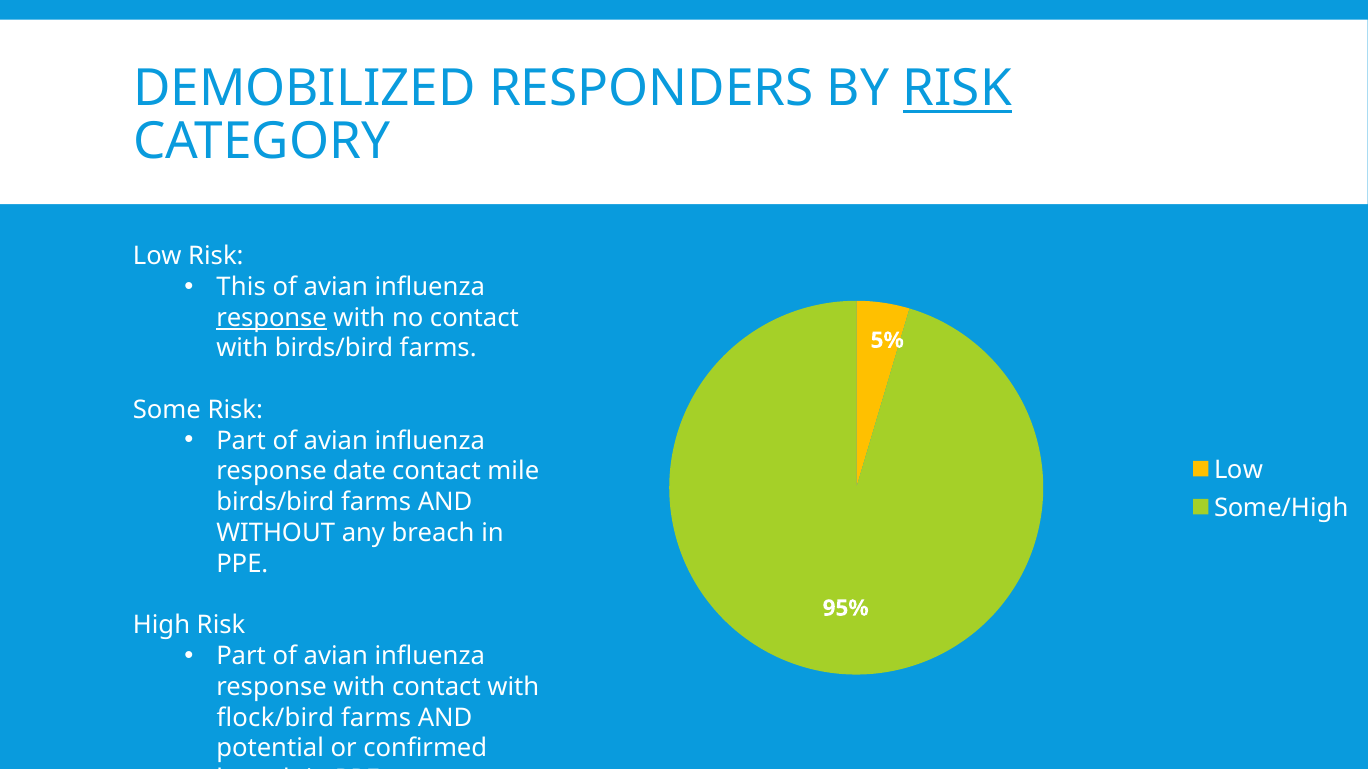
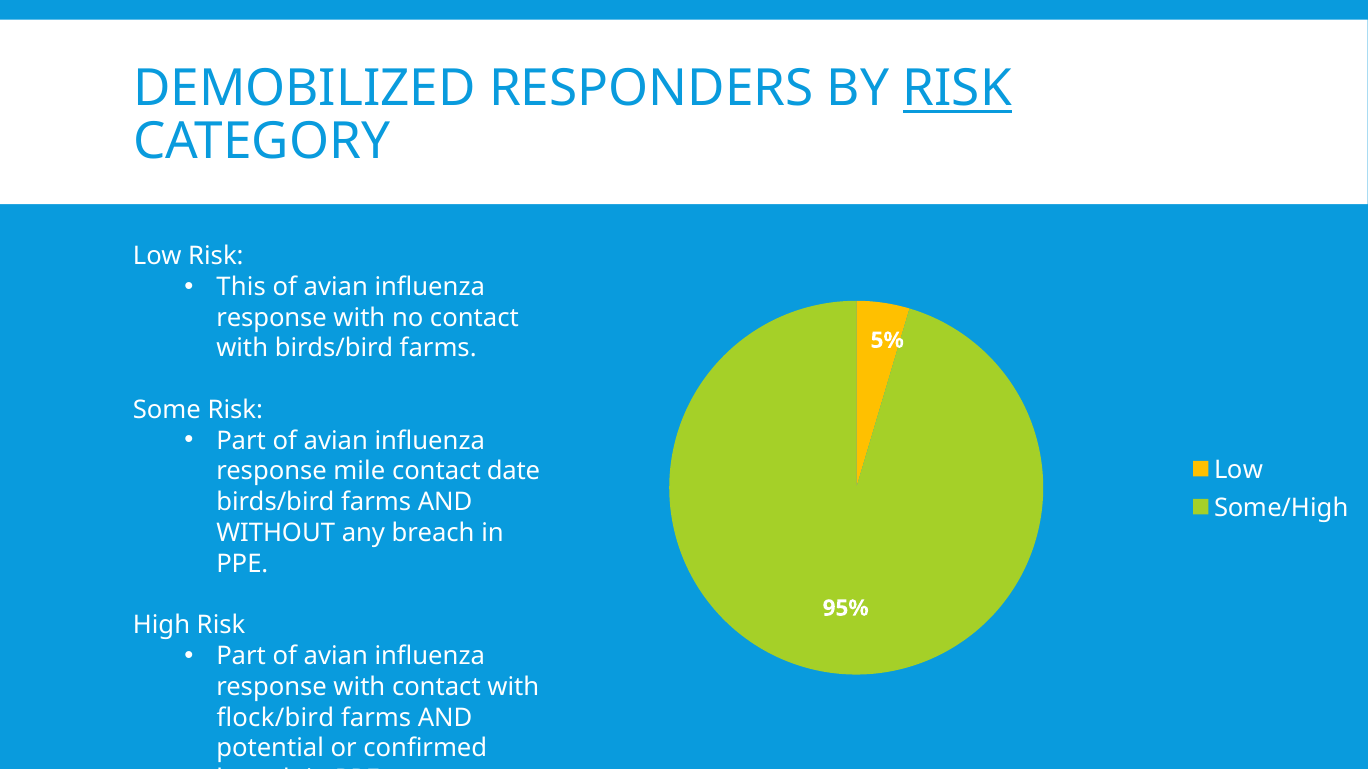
response at (272, 318) underline: present -> none
date: date -> mile
mile: mile -> date
